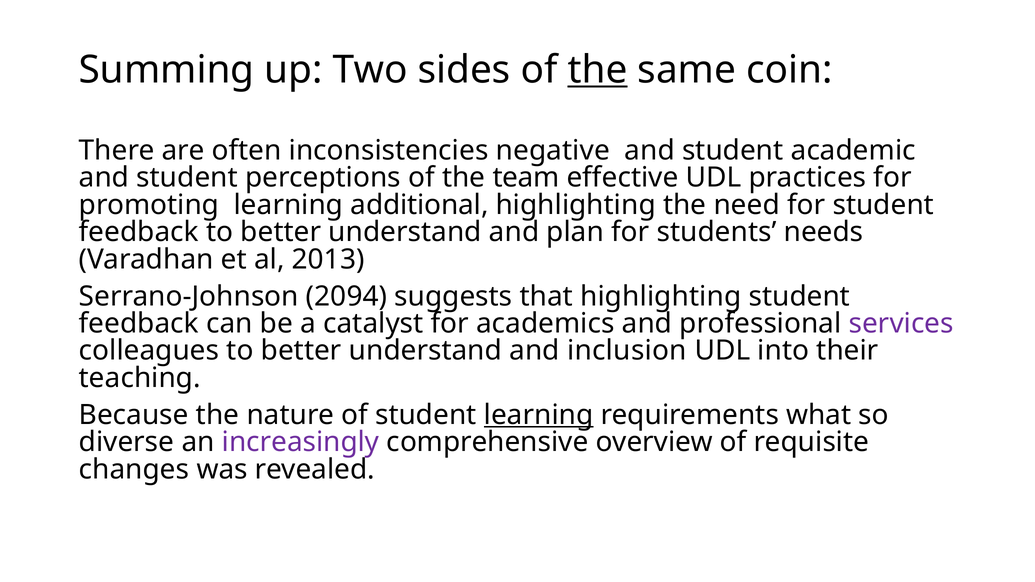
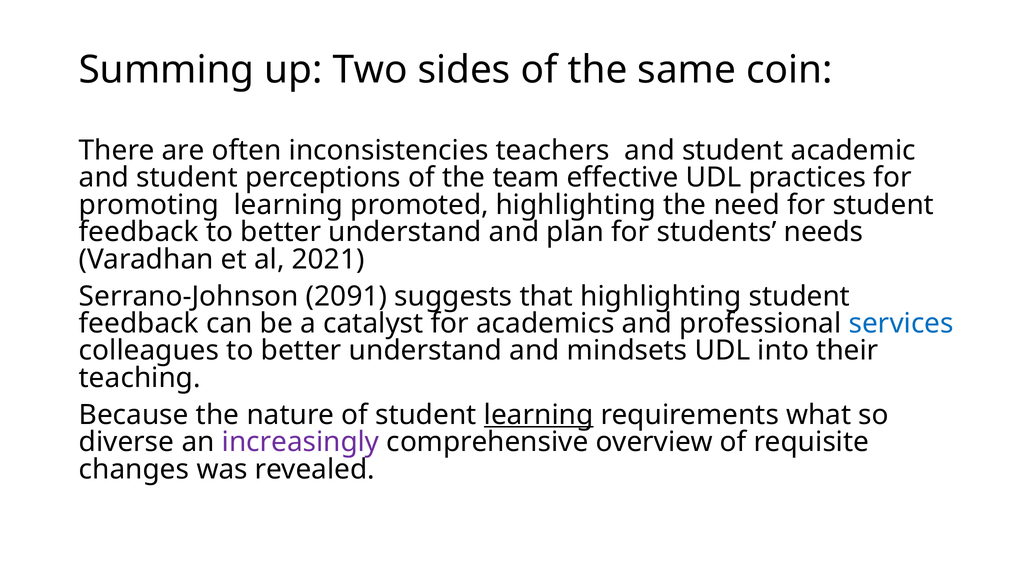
the at (598, 70) underline: present -> none
negative: negative -> teachers
additional: additional -> promoted
2013: 2013 -> 2021
2094: 2094 -> 2091
services colour: purple -> blue
inclusion: inclusion -> mindsets
